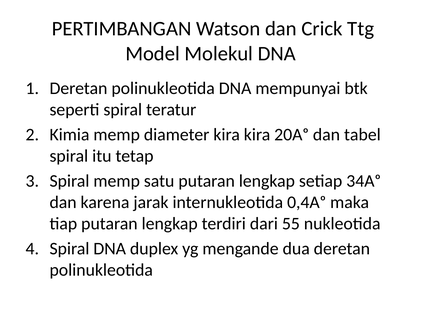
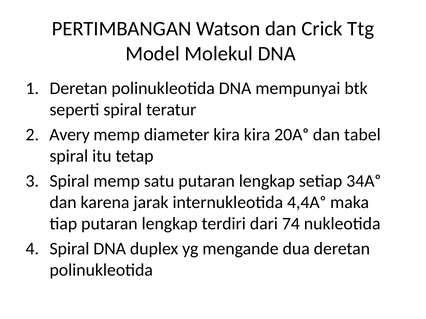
Kimia: Kimia -> Avery
0,4Aᵒ: 0,4Aᵒ -> 4,4Aᵒ
55: 55 -> 74
